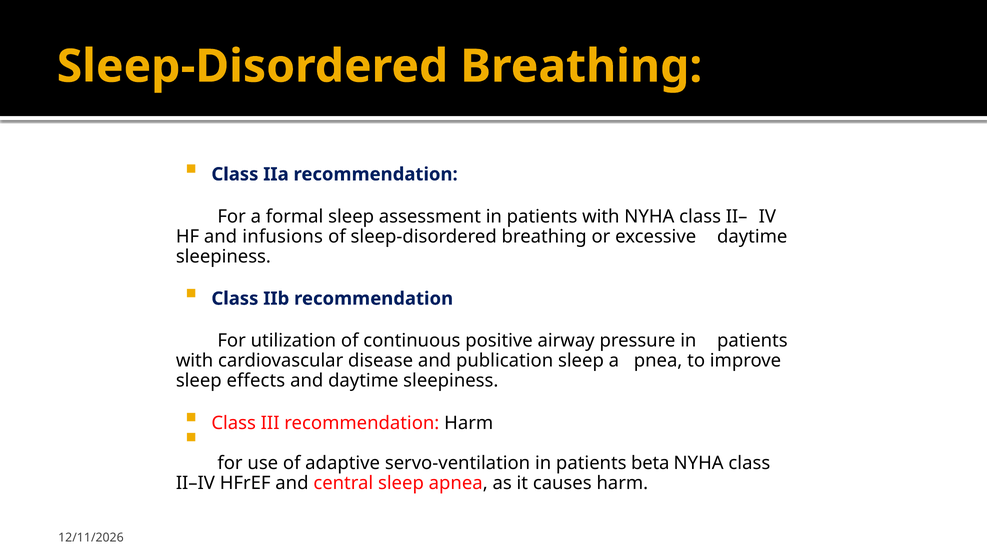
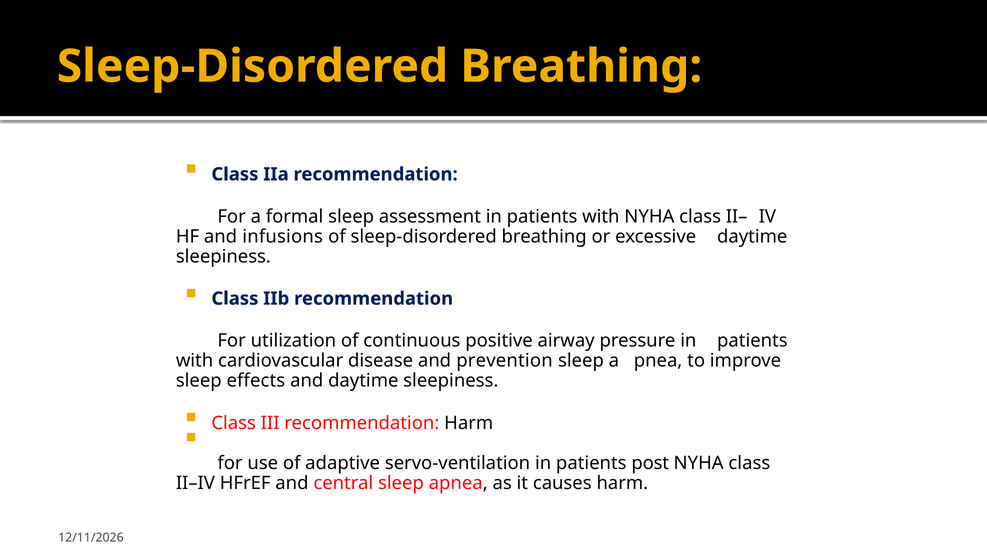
publication: publication -> prevention
beta: beta -> post
